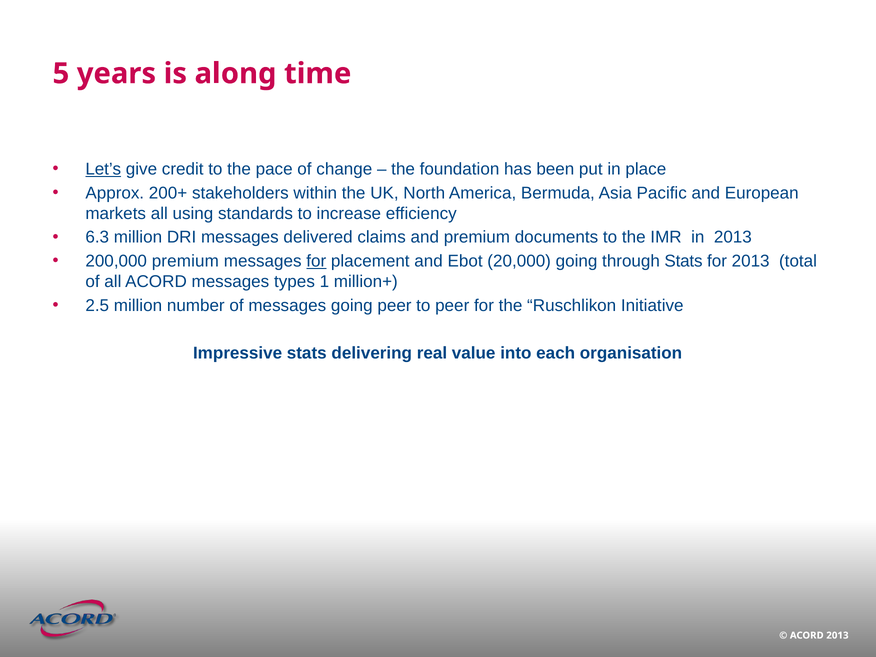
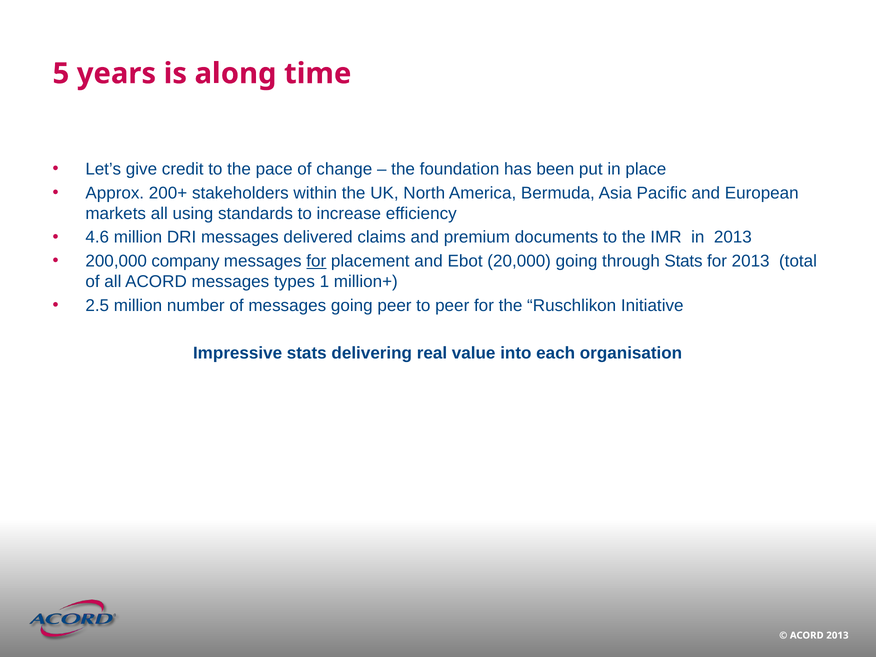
Let’s underline: present -> none
6.3: 6.3 -> 4.6
200,000 premium: premium -> company
